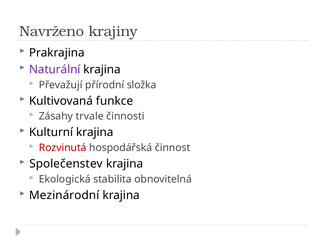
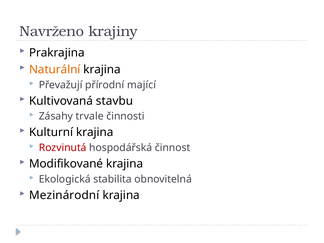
Naturální colour: purple -> orange
složka: složka -> mající
funkce: funkce -> stavbu
Společenstev: Společenstev -> Modifikované
